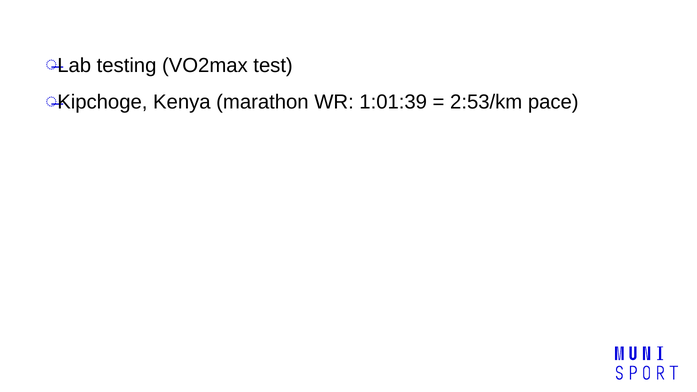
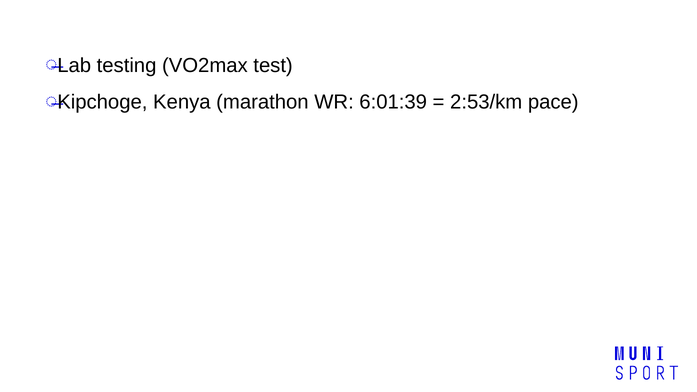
1:01:39: 1:01:39 -> 6:01:39
